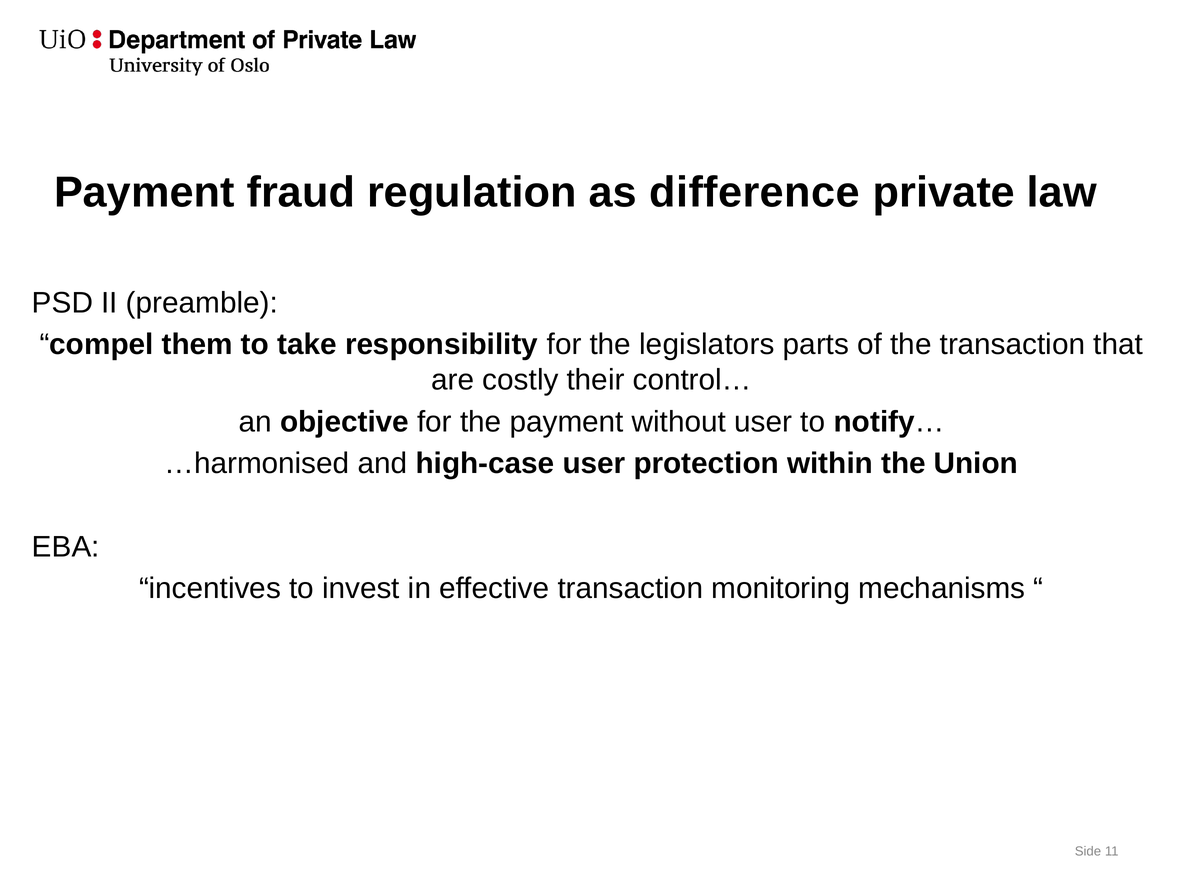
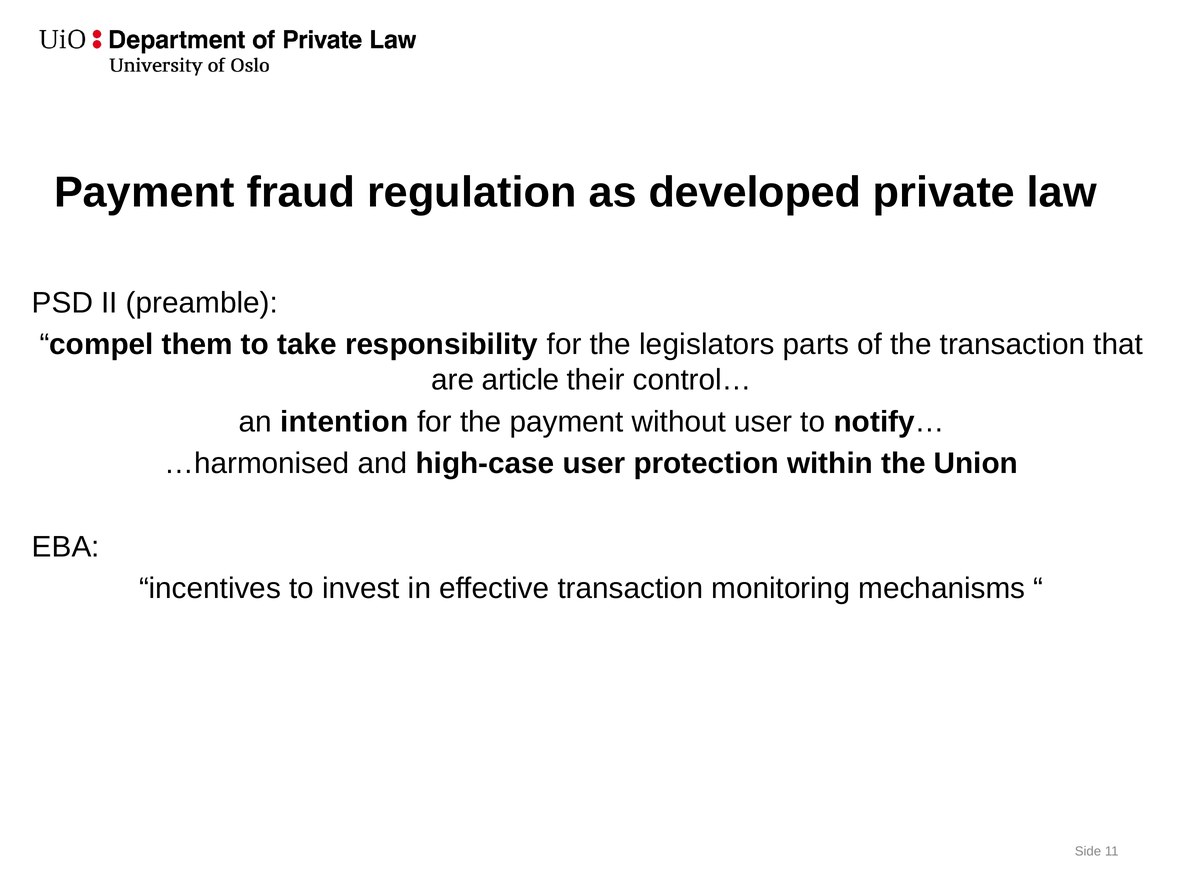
difference: difference -> developed
costly: costly -> article
objective: objective -> intention
